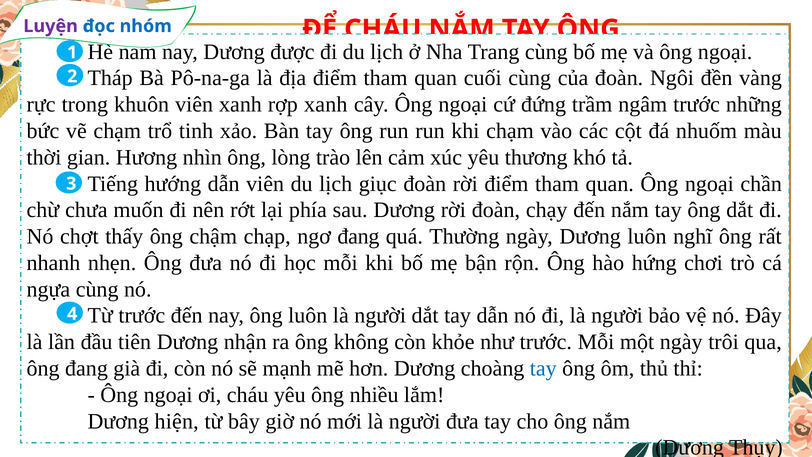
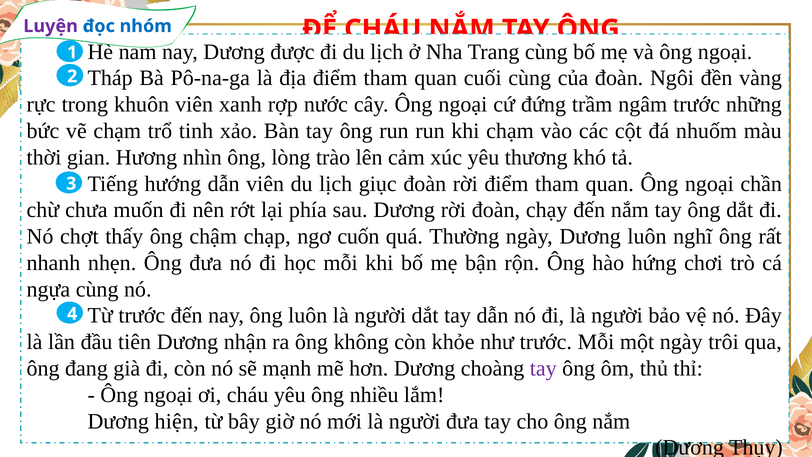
rợp xanh: xanh -> nước
ngơ đang: đang -> cuốn
tay at (543, 368) colour: blue -> purple
